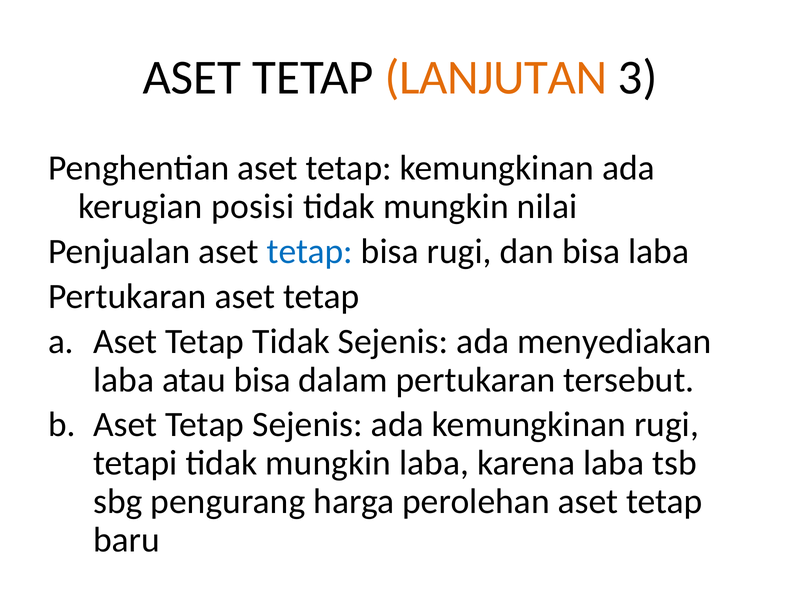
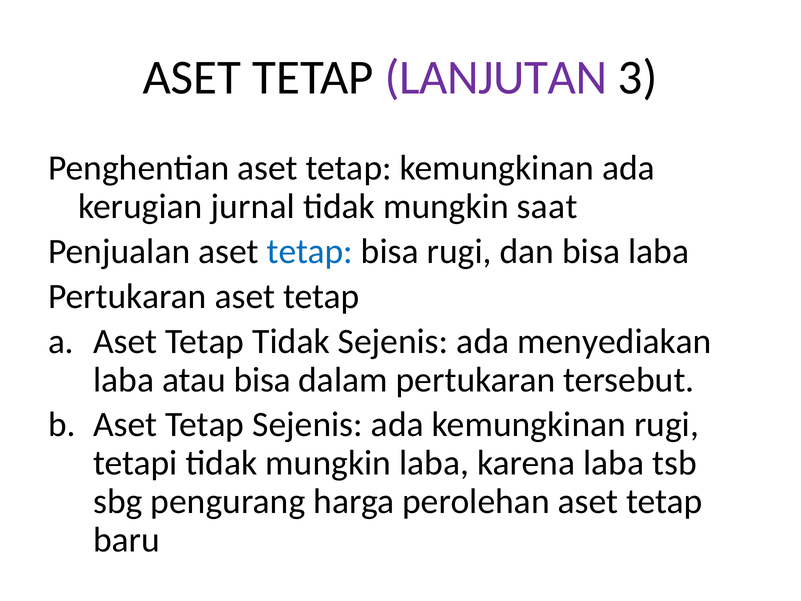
LANJUTAN colour: orange -> purple
posisi: posisi -> jurnal
nilai: nilai -> saat
